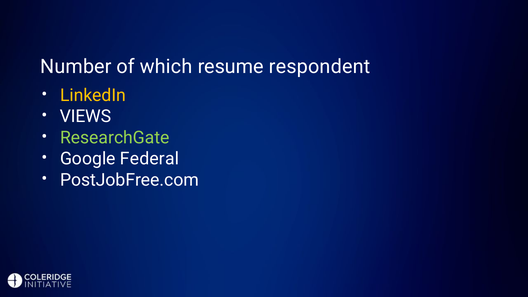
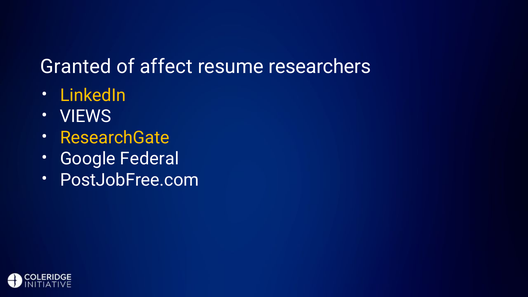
Number: Number -> Granted
which: which -> affect
respondent: respondent -> researchers
ResearchGate colour: light green -> yellow
